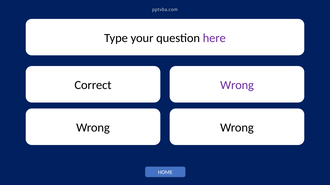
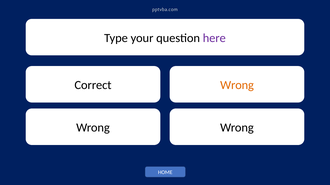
Wrong at (237, 85) colour: purple -> orange
